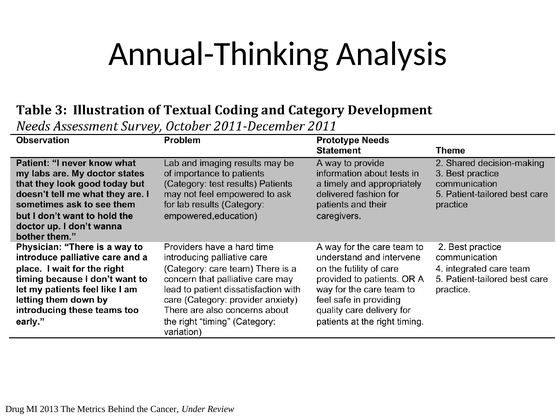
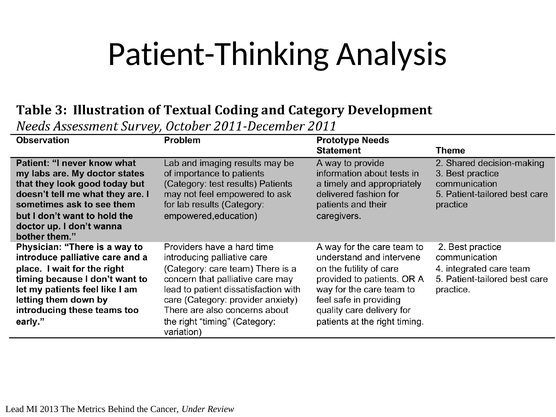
Annual-Thinking: Annual-Thinking -> Patient-Thinking
Drug: Drug -> Lead
